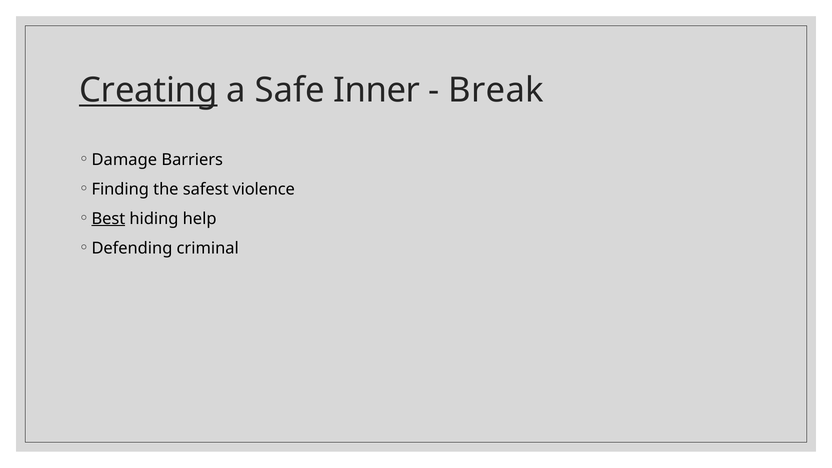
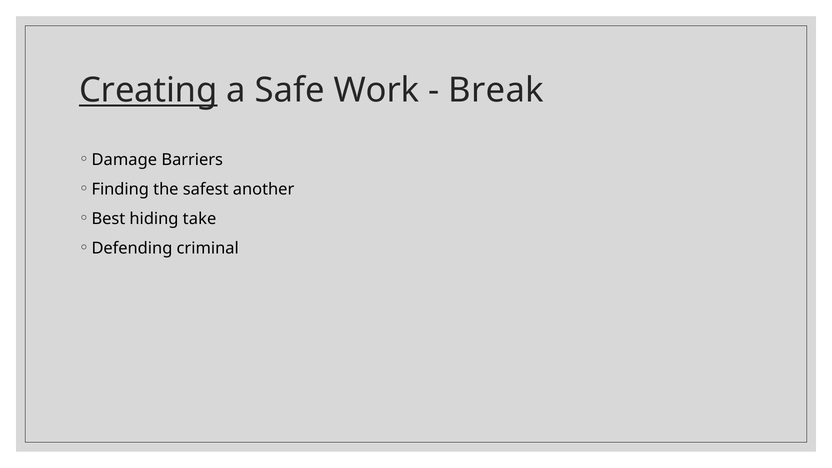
Inner: Inner -> Work
violence: violence -> another
Best underline: present -> none
help: help -> take
